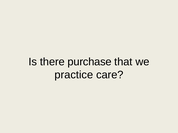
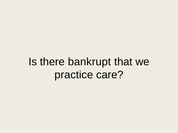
purchase: purchase -> bankrupt
